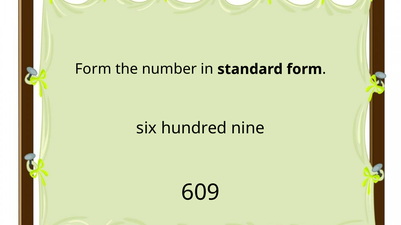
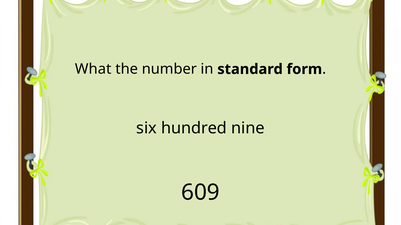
Form at (93, 69): Form -> What
